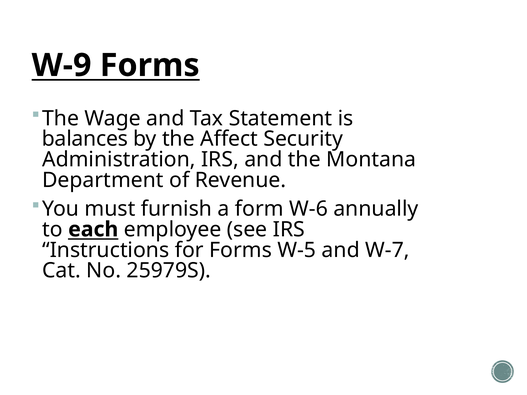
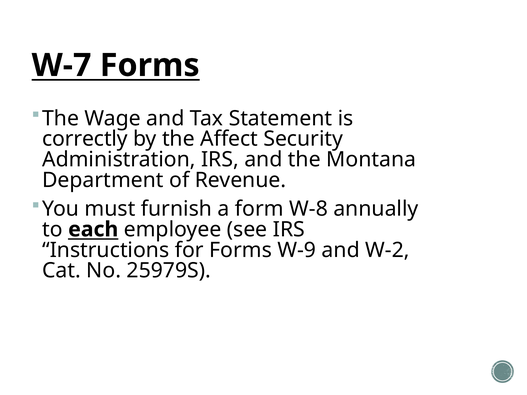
W-9: W-9 -> W-7
balances: balances -> correctly
W-6: W-6 -> W-8
W-5: W-5 -> W-9
W-7: W-7 -> W-2
